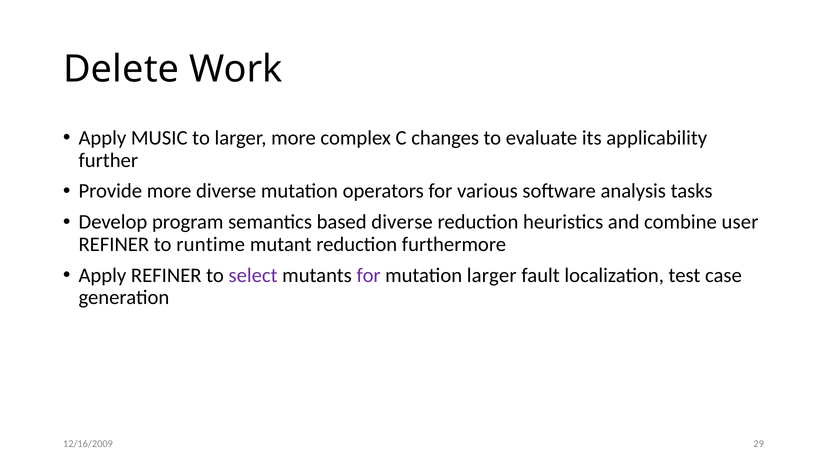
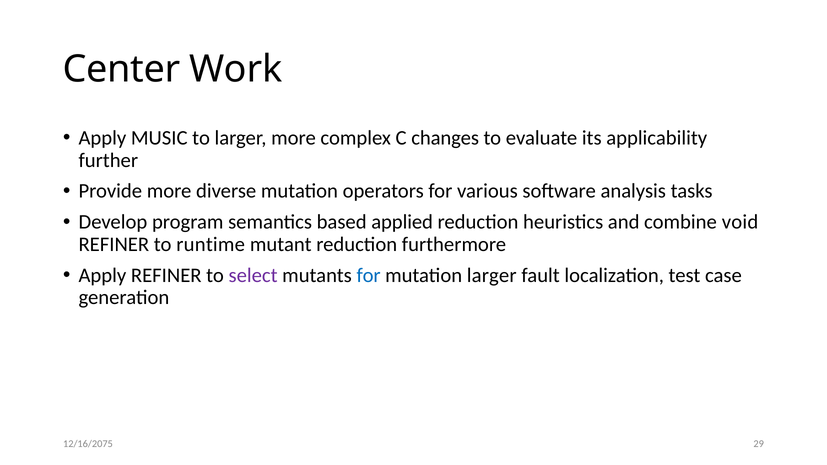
Delete: Delete -> Center
based diverse: diverse -> applied
user: user -> void
for at (369, 275) colour: purple -> blue
12/16/2009: 12/16/2009 -> 12/16/2075
